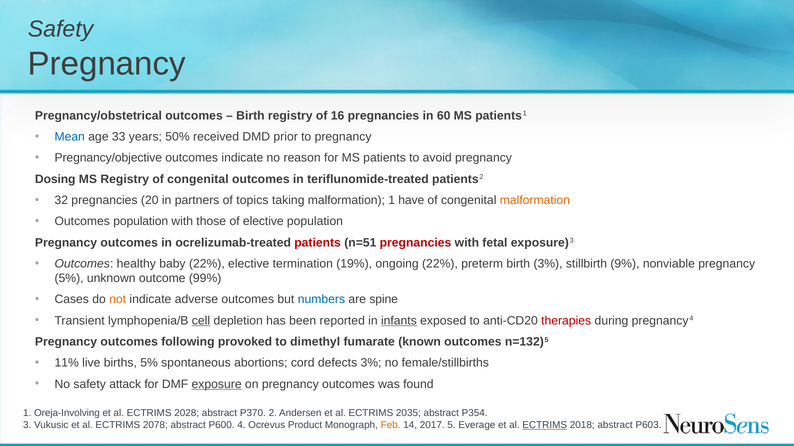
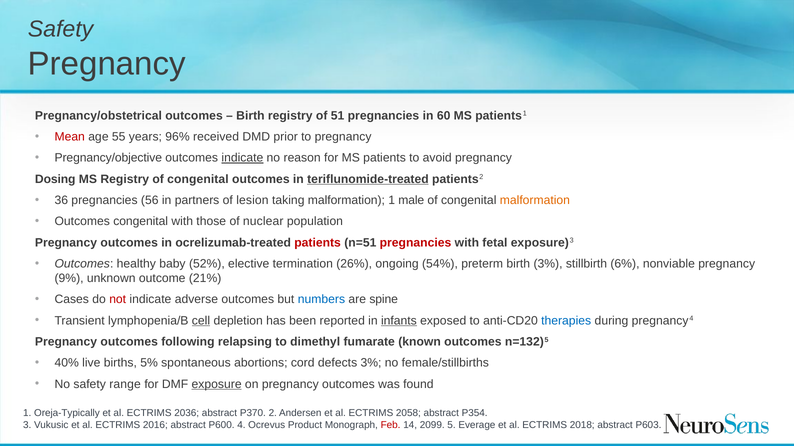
16: 16 -> 51
Mean colour: blue -> red
33: 33 -> 55
50%: 50% -> 96%
indicate at (242, 158) underline: none -> present
teriflunomide-treated underline: none -> present
32: 32 -> 36
20: 20 -> 56
topics: topics -> lesion
have: have -> male
Outcomes population: population -> congenital
of elective: elective -> nuclear
baby 22%: 22% -> 52%
19%: 19% -> 26%
ongoing 22%: 22% -> 54%
9%: 9% -> 6%
5% at (69, 279): 5% -> 9%
99%: 99% -> 21%
not colour: orange -> red
therapies colour: red -> blue
provoked: provoked -> relapsing
11%: 11% -> 40%
attack: attack -> range
Oreja-Involving: Oreja-Involving -> Oreja-Typically
2028: 2028 -> 2036
2035: 2035 -> 2058
2078: 2078 -> 2016
Feb colour: orange -> red
2017: 2017 -> 2099
ECTRIMS at (545, 425) underline: present -> none
